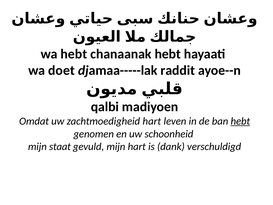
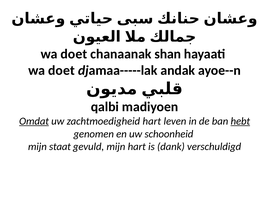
hebt at (74, 54): hebt -> doet
chanaanak hebt: hebt -> shan
raddit: raddit -> andak
Omdat underline: none -> present
